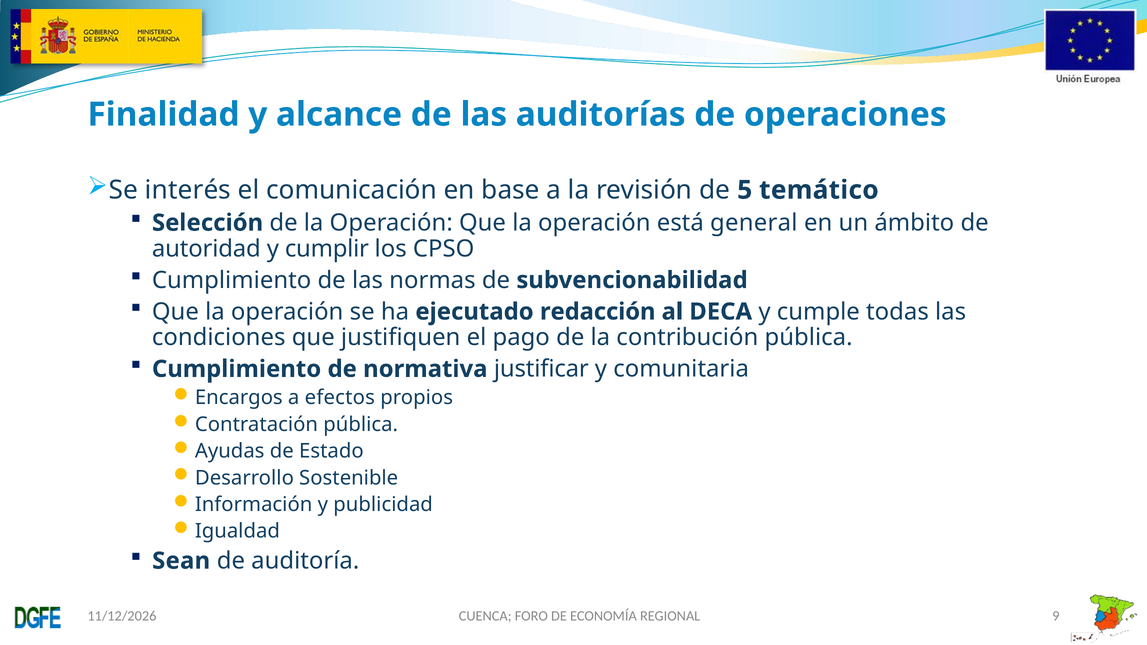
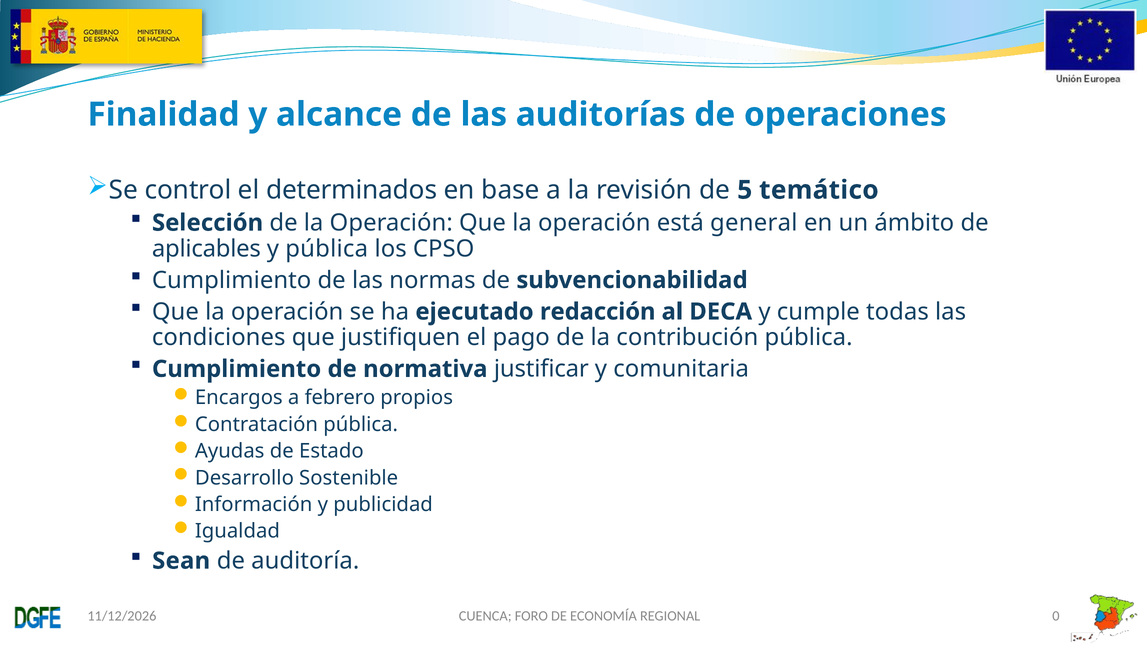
interés: interés -> control
comunicación: comunicación -> determinados
autoridad: autoridad -> aplicables
y cumplir: cumplir -> pública
efectos: efectos -> febrero
9: 9 -> 0
